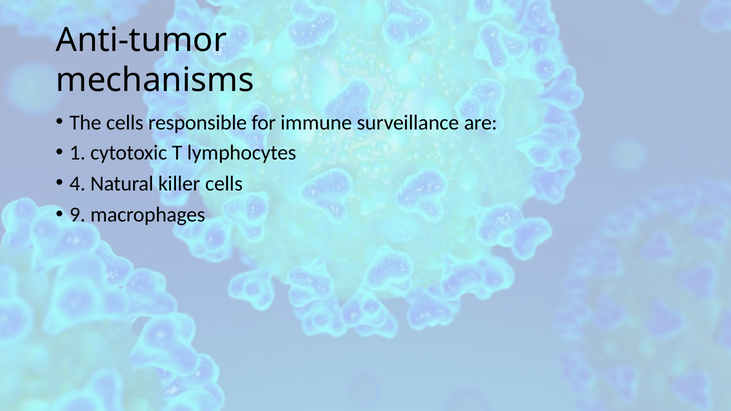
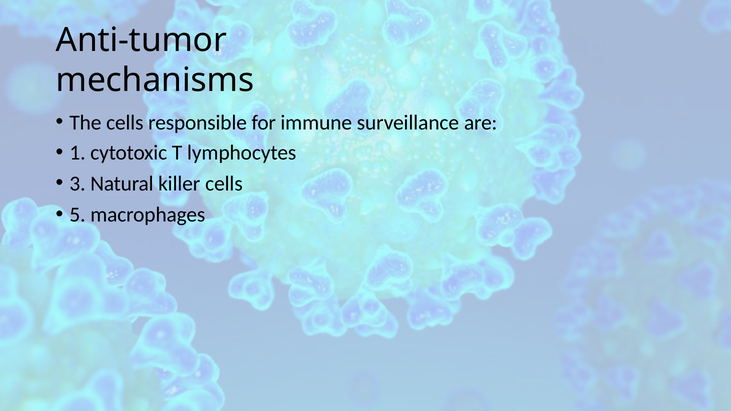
4: 4 -> 3
9: 9 -> 5
